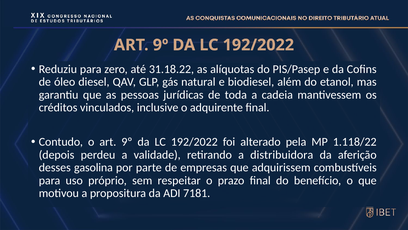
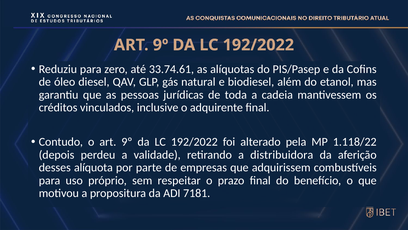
31.18.22: 31.18.22 -> 33.74.61
gasolina: gasolina -> alíquota
